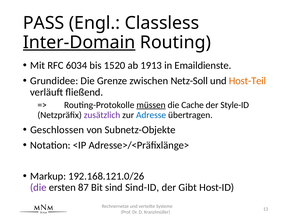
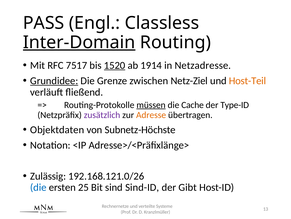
6034: 6034 -> 7517
1520 underline: none -> present
1913: 1913 -> 1914
Emaildienste: Emaildienste -> Netzadresse
Grundidee underline: none -> present
Netz-Soll: Netz-Soll -> Netz-Ziel
Style-ID: Style-ID -> Type-ID
Adresse colour: blue -> orange
Geschlossen: Geschlossen -> Objektdaten
Subnetz-Objekte: Subnetz-Objekte -> Subnetz-Höchste
Markup: Markup -> Zulässig
die at (38, 187) colour: purple -> blue
87: 87 -> 25
